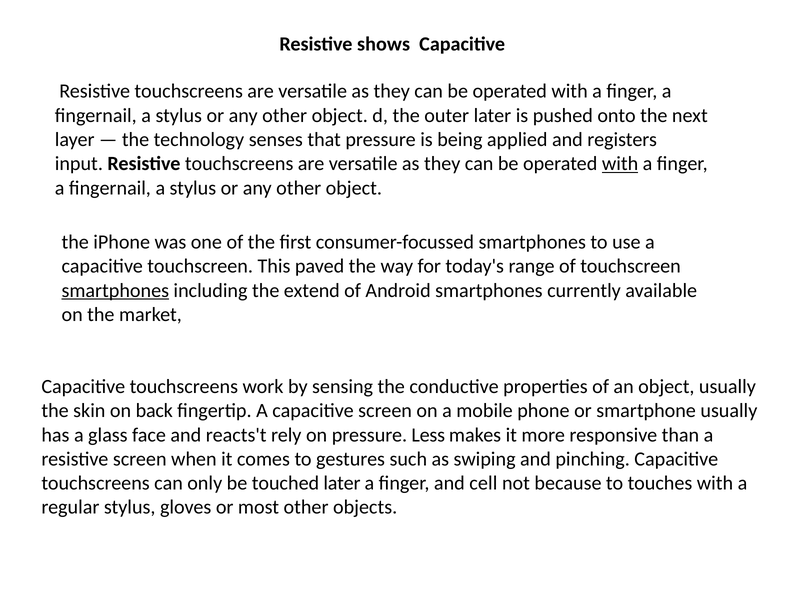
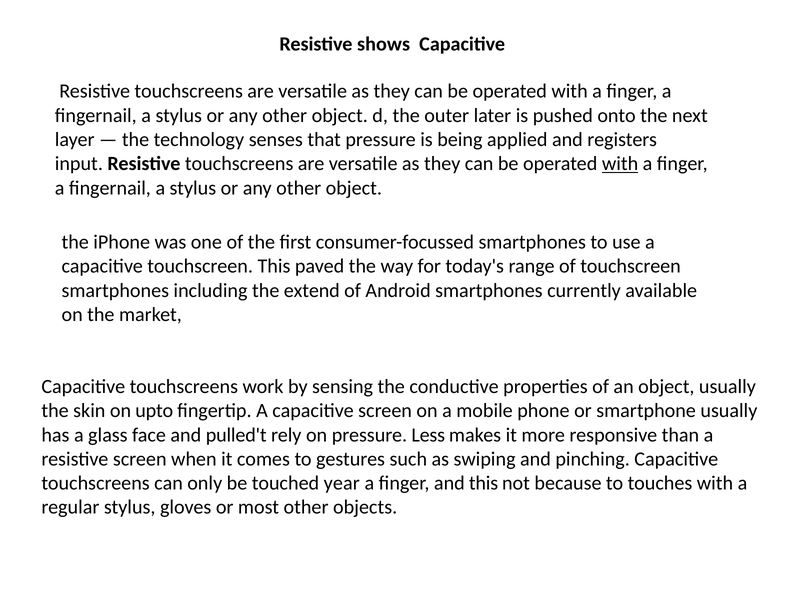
smartphones at (115, 290) underline: present -> none
back: back -> upto
reacts't: reacts't -> pulled't
touched later: later -> year
and cell: cell -> this
